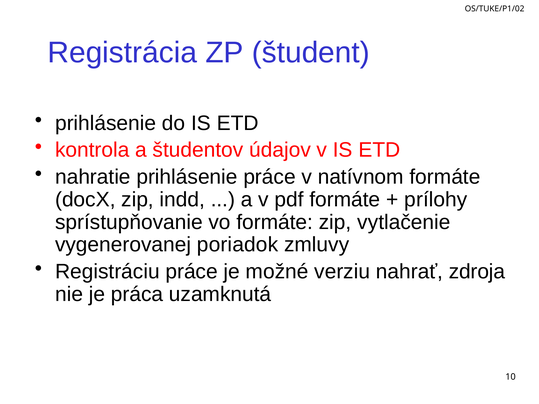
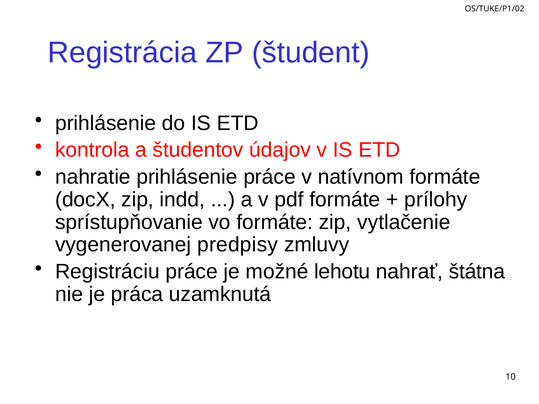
poriadok: poriadok -> predpisy
verziu: verziu -> lehotu
zdroja: zdroja -> štátna
